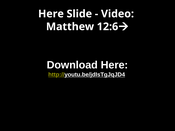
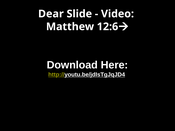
Here at (51, 14): Here -> Dear
